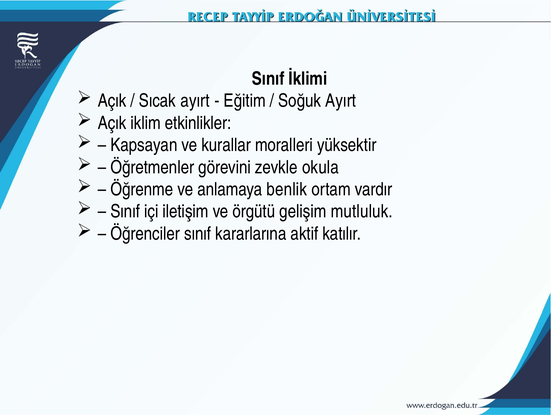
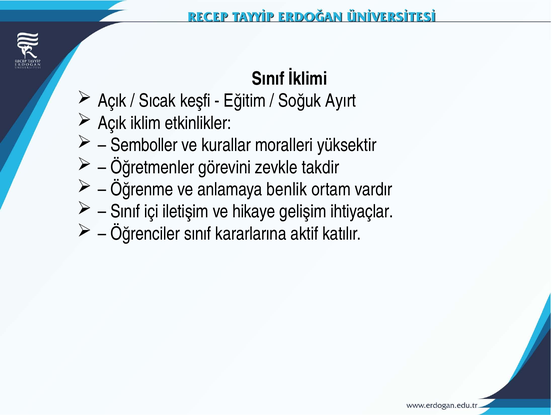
Sıcak ayırt: ayırt -> keşfi
Kapsayan: Kapsayan -> Semboller
okula: okula -> takdir
örgütü: örgütü -> hikaye
mutluluk: mutluluk -> ihtiyaçlar
